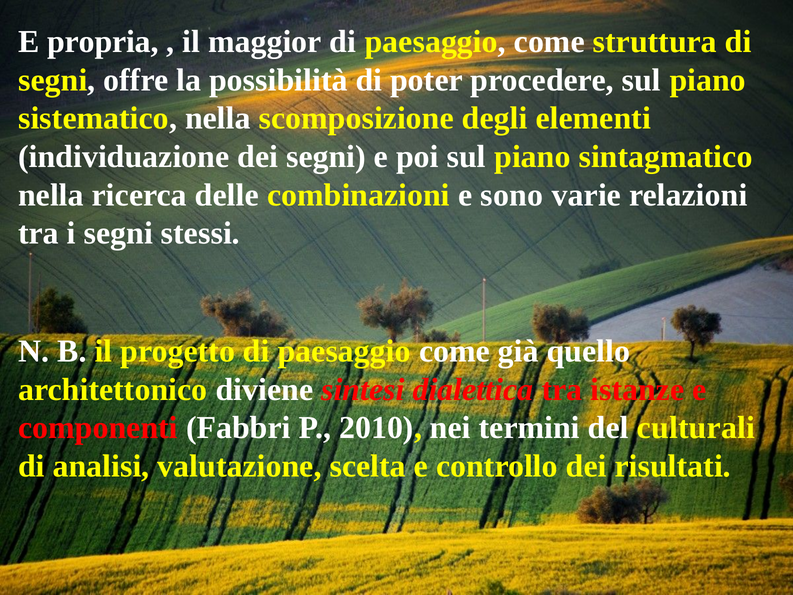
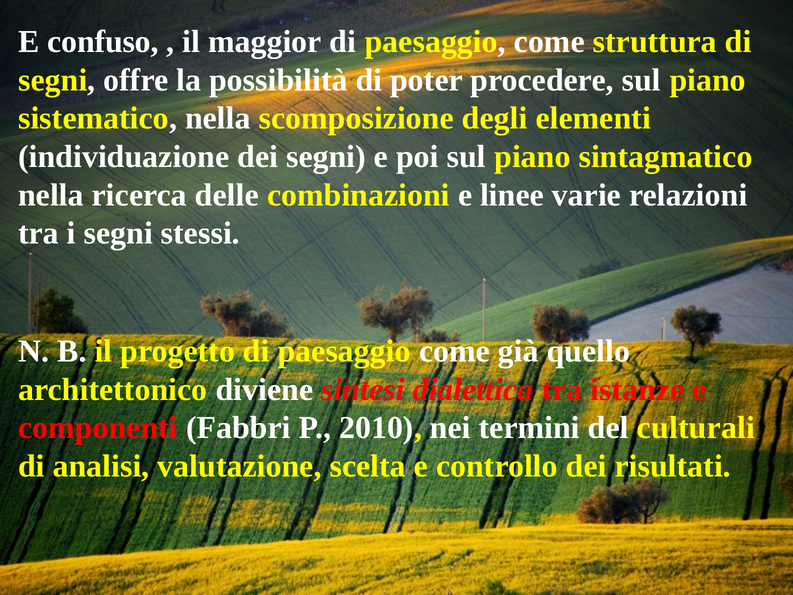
propria: propria -> confuso
sono: sono -> linee
